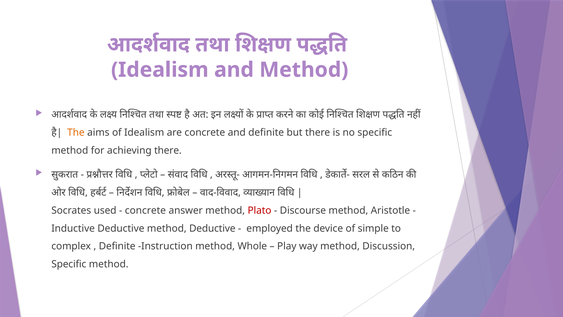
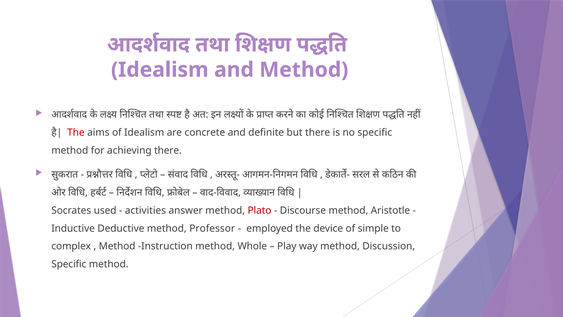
The at (76, 133) colour: orange -> red
concrete at (145, 210): concrete -> activities
method Deductive: Deductive -> Professor
Definite at (117, 246): Definite -> Method
